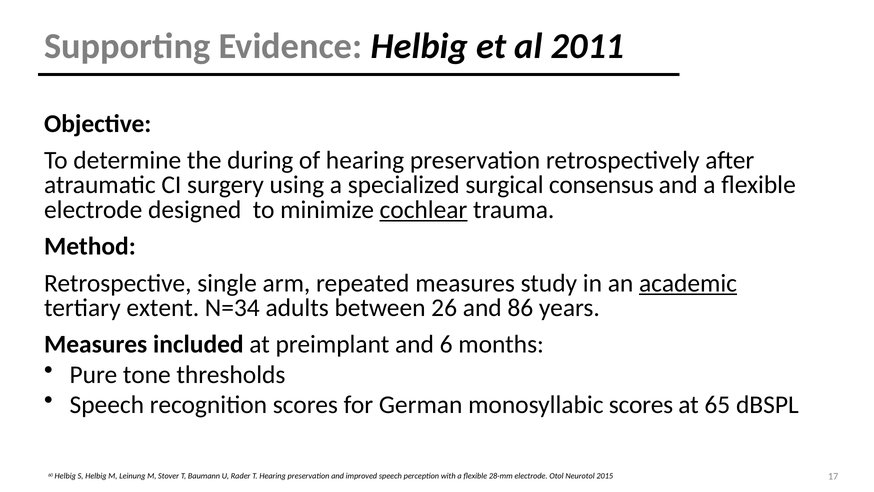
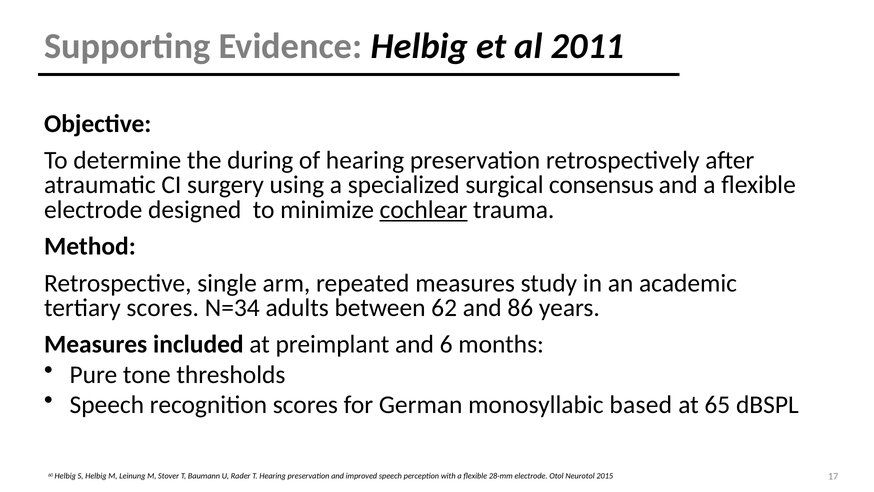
academic underline: present -> none
tertiary extent: extent -> scores
26: 26 -> 62
monosyllabic scores: scores -> based
